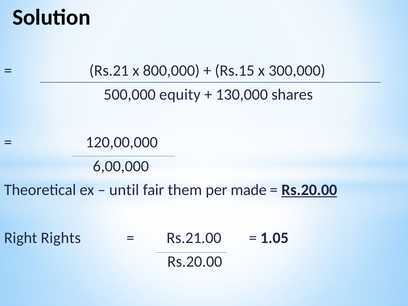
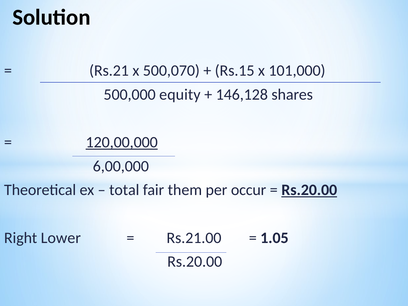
800,000: 800,000 -> 500,070
300,000: 300,000 -> 101,000
130,000: 130,000 -> 146,128
120,00,000 underline: none -> present
until: until -> total
made: made -> occur
Rights: Rights -> Lower
